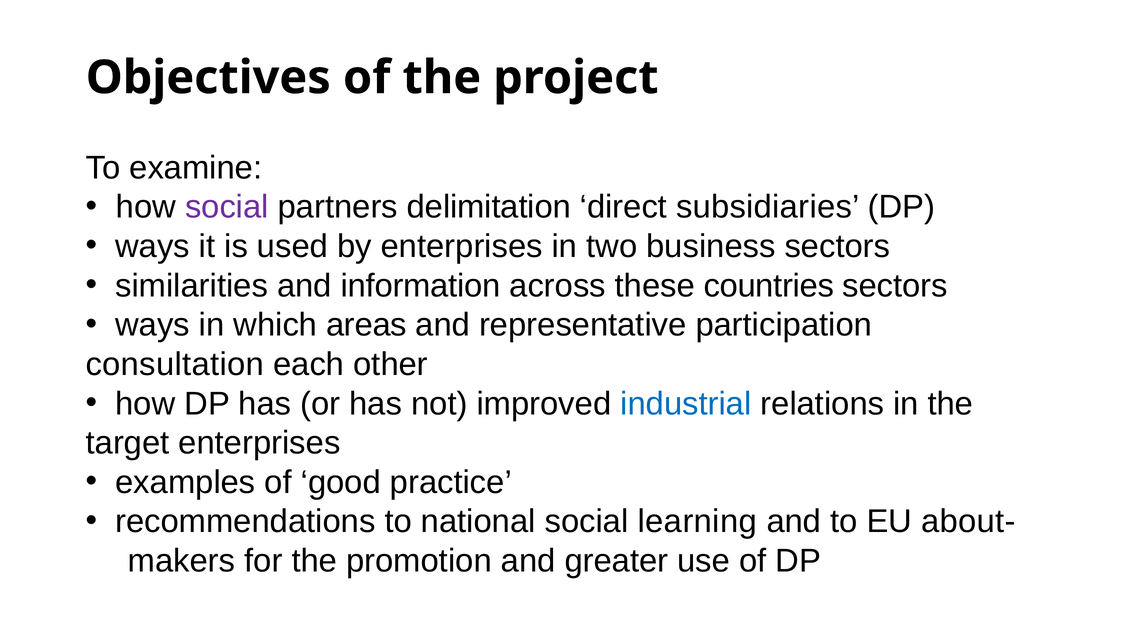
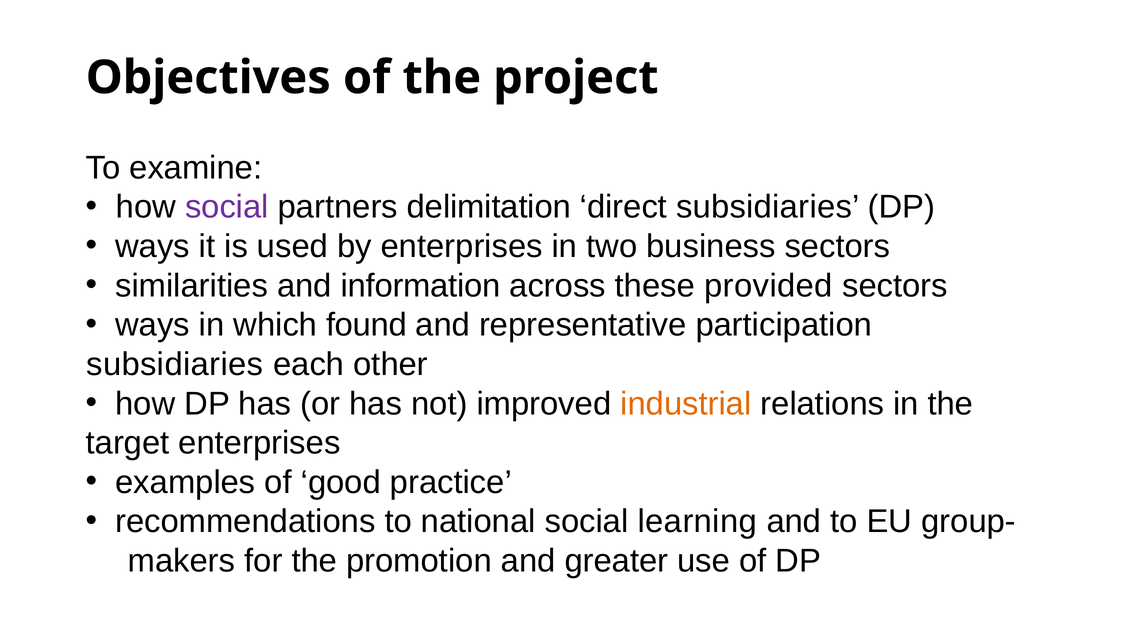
countries: countries -> provided
areas: areas -> found
consultation at (175, 364): consultation -> subsidiaries
industrial colour: blue -> orange
about-: about- -> group-
